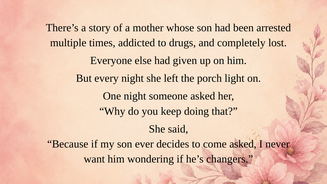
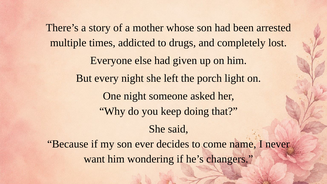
come asked: asked -> name
